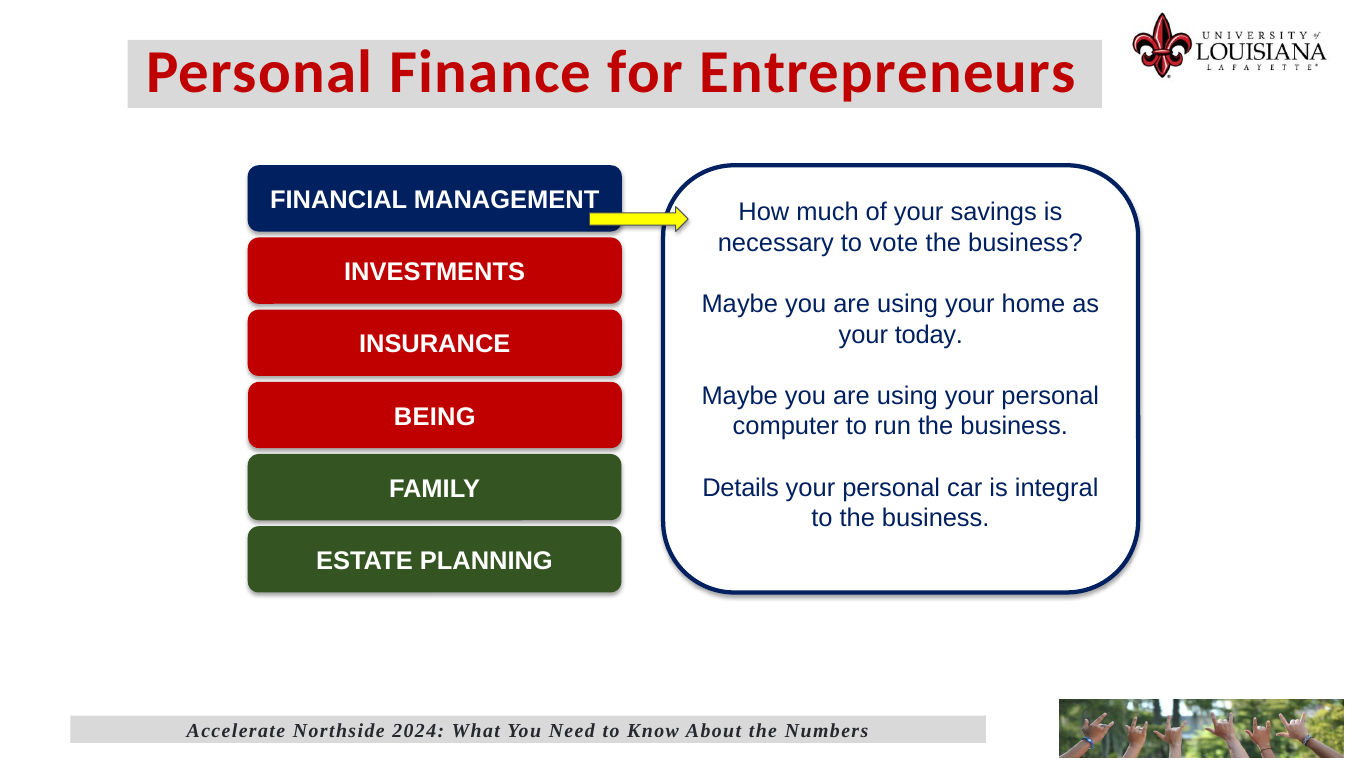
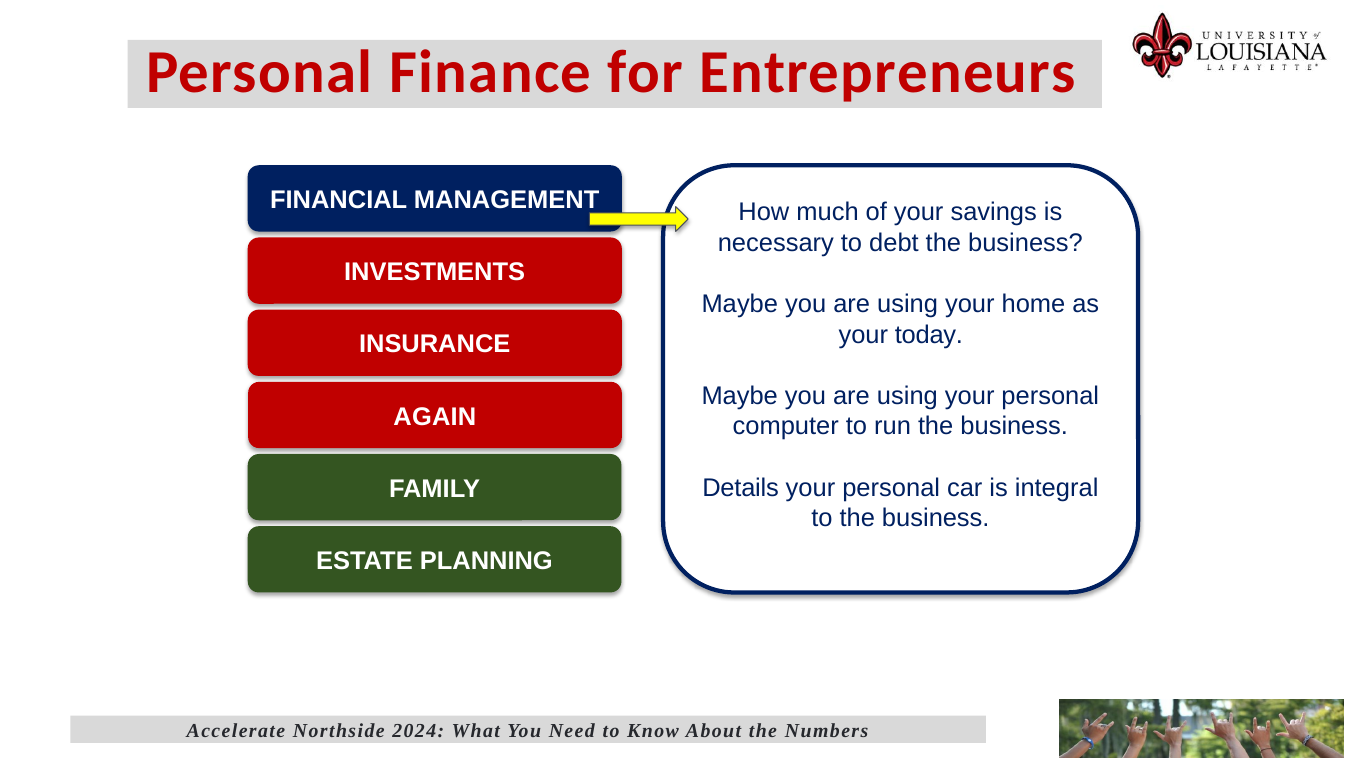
vote: vote -> debt
BEING: BEING -> AGAIN
